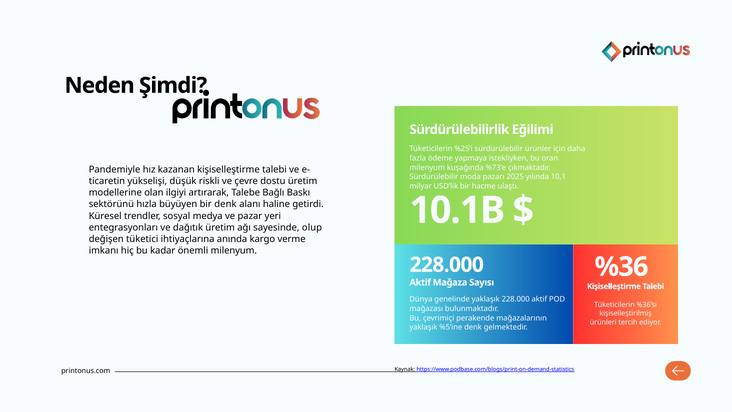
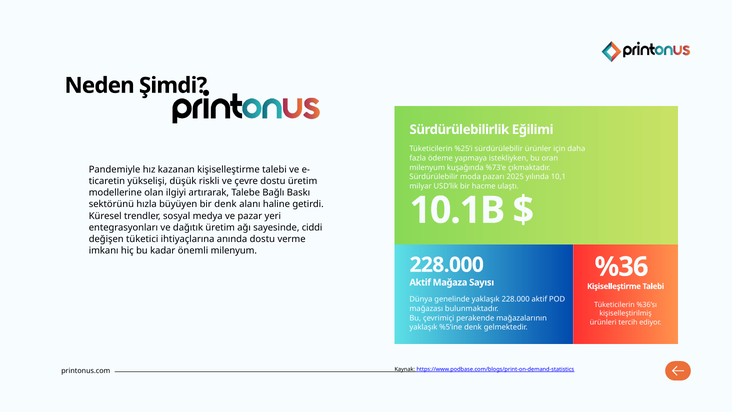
olup: olup -> ciddi
anında kargo: kargo -> dostu
